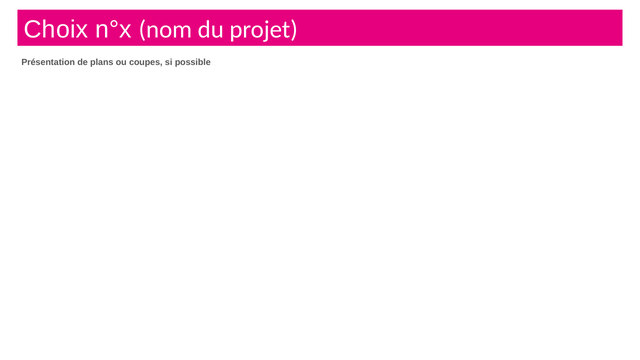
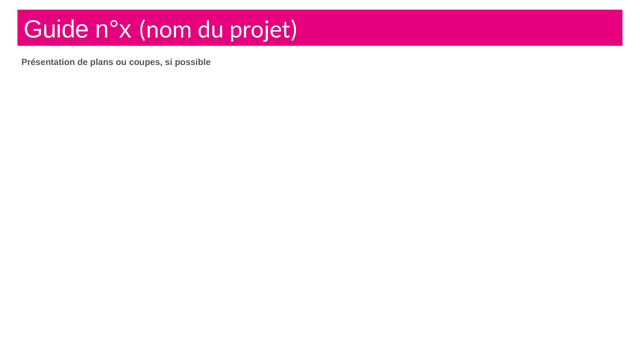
Choix: Choix -> Guide
